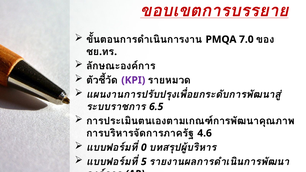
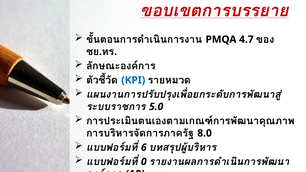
7.0: 7.0 -> 4.7
KPI colour: purple -> blue
6.5: 6.5 -> 5.0
4.6: 4.6 -> 8.0
0: 0 -> 6
5: 5 -> 0
